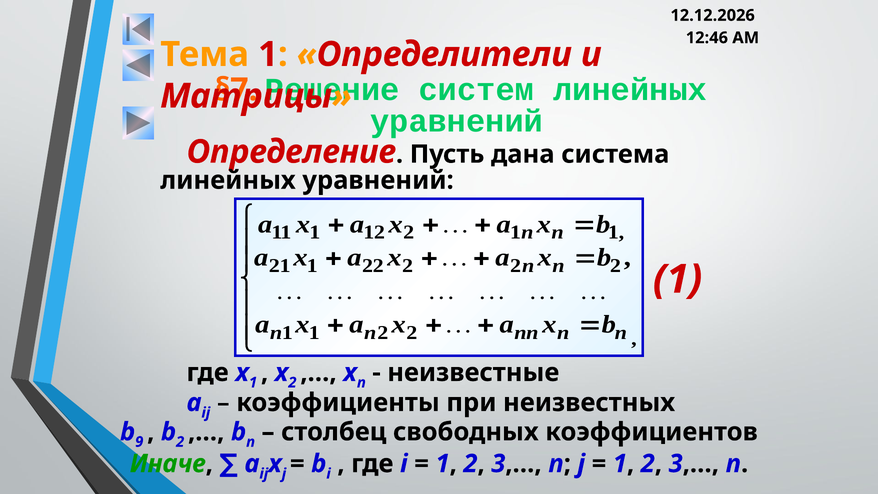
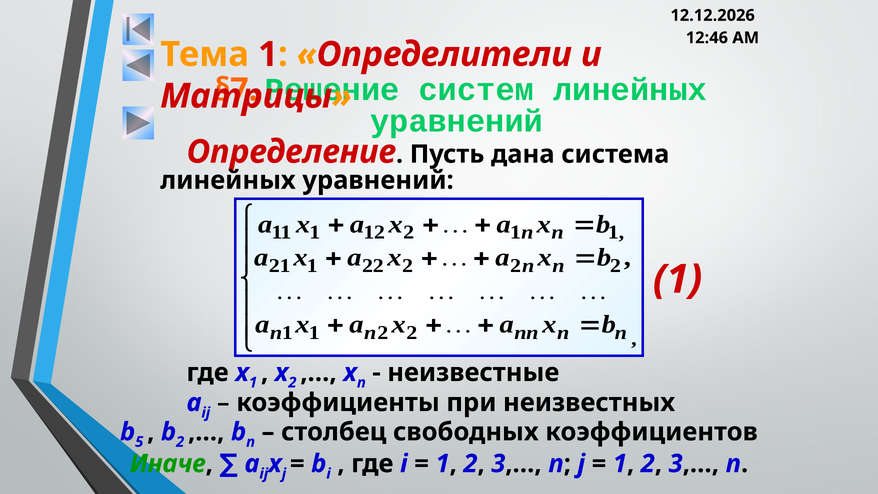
9: 9 -> 5
